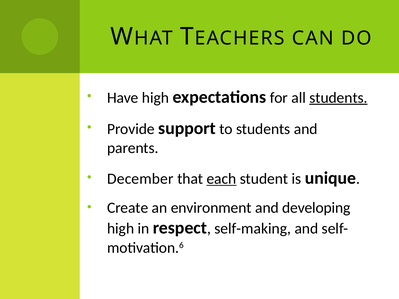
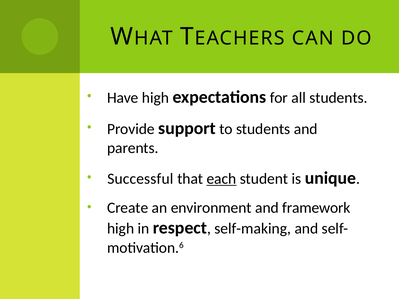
students at (338, 98) underline: present -> none
December: December -> Successful
developing: developing -> framework
